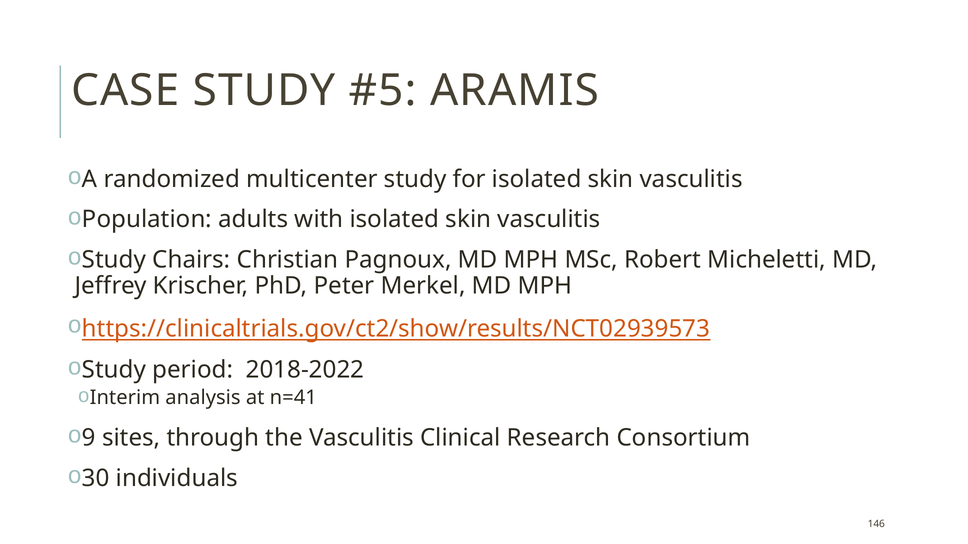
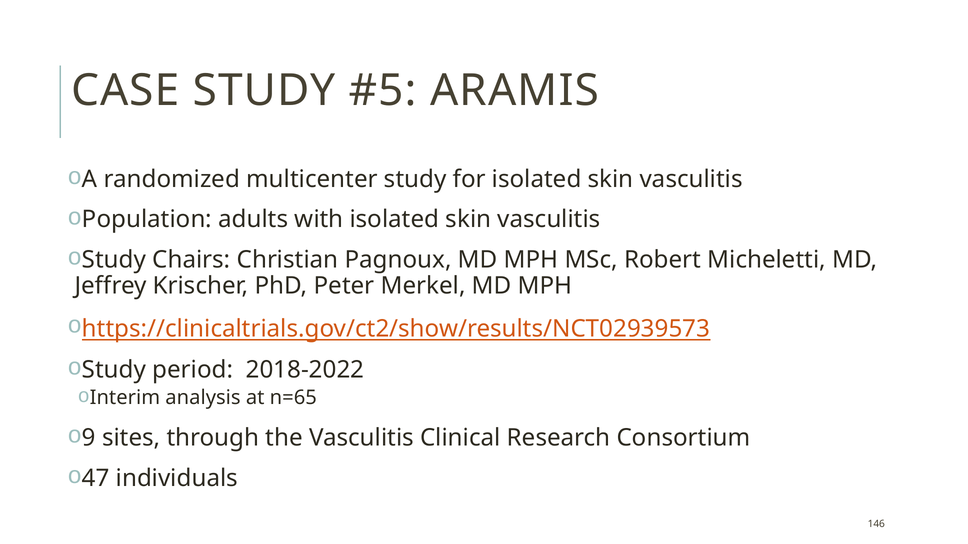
n=41: n=41 -> n=65
30: 30 -> 47
